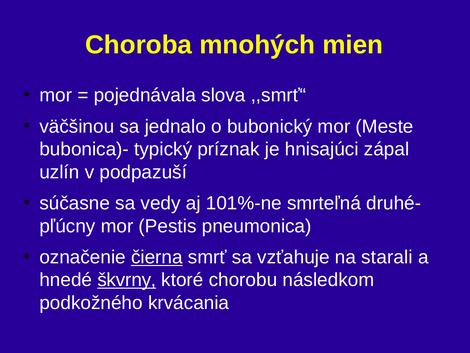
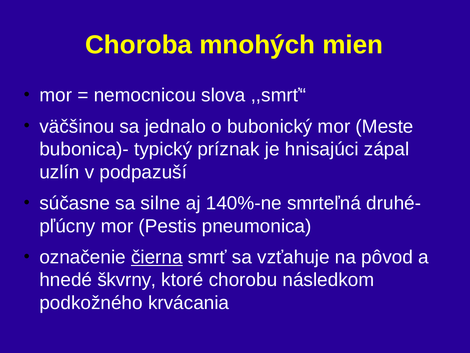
pojednávala: pojednávala -> nemocnicou
vedy: vedy -> silne
101%-ne: 101%-ne -> 140%-ne
starali: starali -> pôvod
škvrny underline: present -> none
